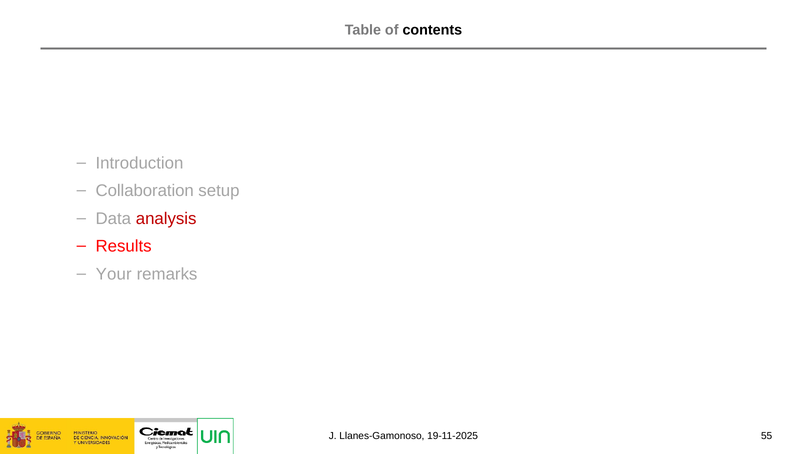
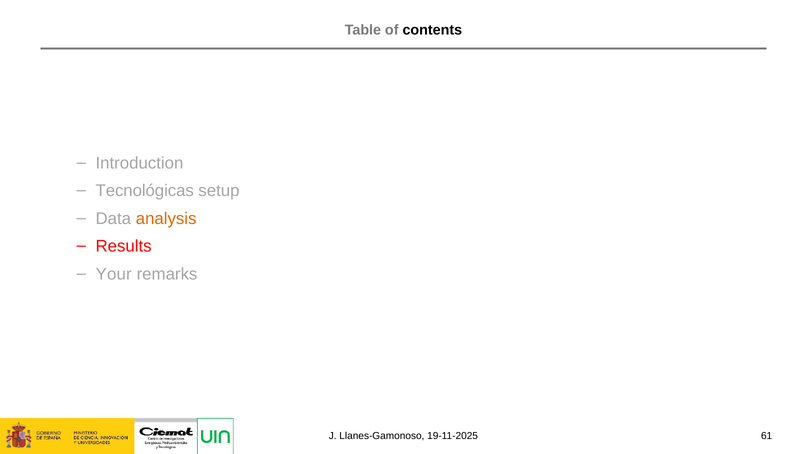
Collaboration: Collaboration -> Tecnológicas
analysis colour: red -> orange
55: 55 -> 61
